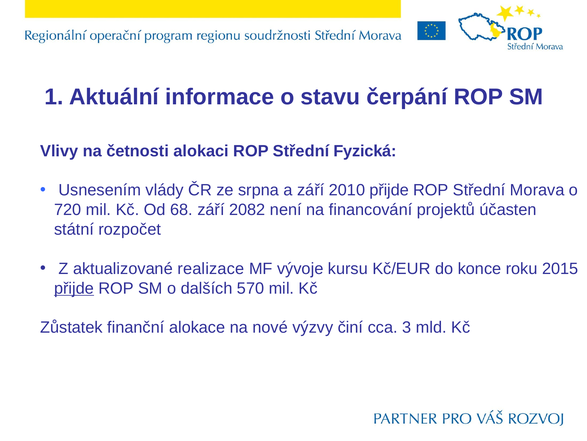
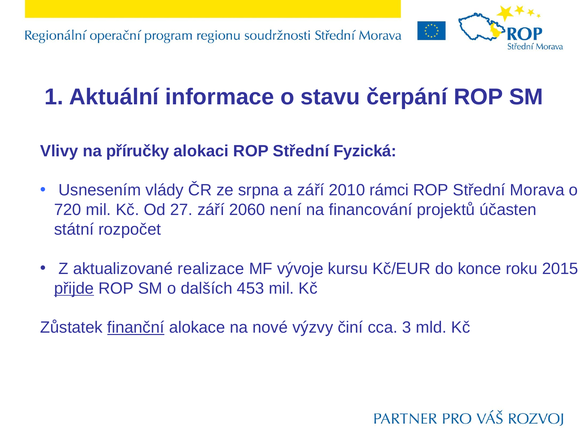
četnosti: četnosti -> příručky
2010 přijde: přijde -> rámci
68: 68 -> 27
2082: 2082 -> 2060
570: 570 -> 453
finanční underline: none -> present
